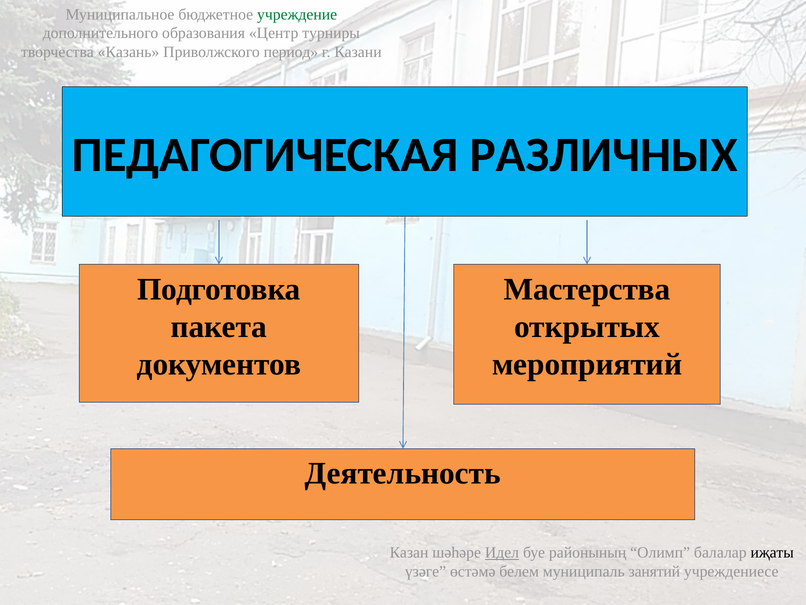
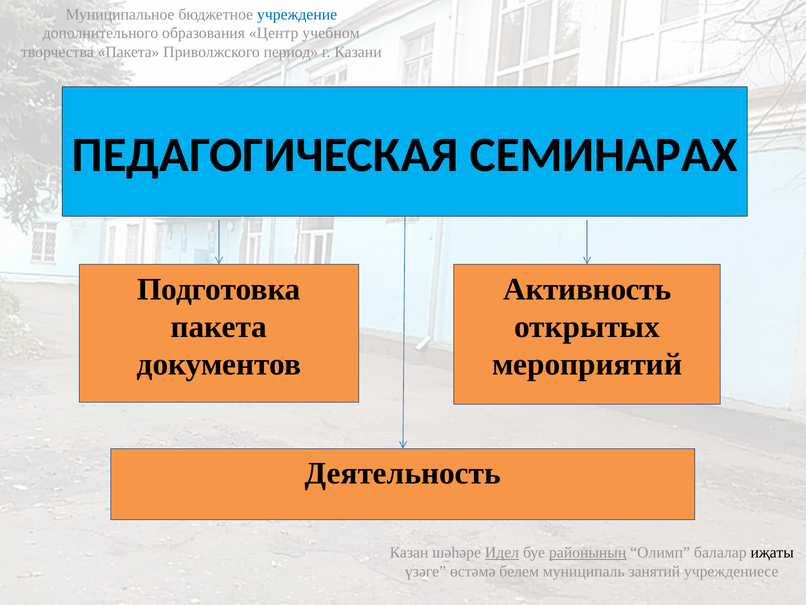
учреждение colour: green -> blue
турниры: турниры -> учебном
творчества Казань: Казань -> Пакета
РАЗЛИЧНЫХ: РАЗЛИЧНЫХ -> СЕМИНАРАХ
Мастерства: Мастерства -> Активность
районының underline: none -> present
